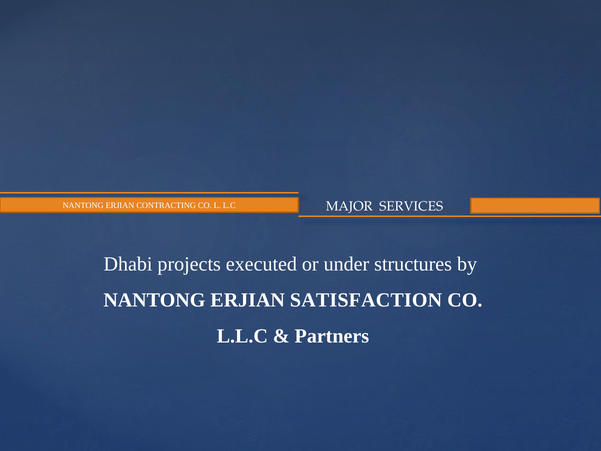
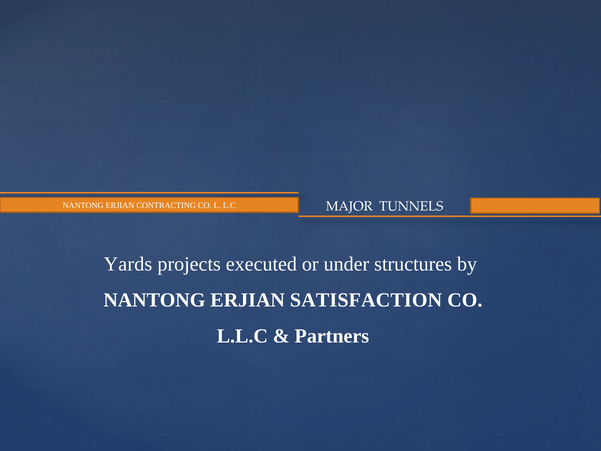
SERVICES: SERVICES -> TUNNELS
Dhabi: Dhabi -> Yards
